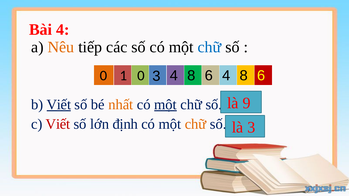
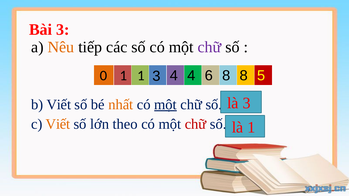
Bài 4: 4 -> 3
chữ at (209, 47) colour: blue -> purple
1 0: 0 -> 1
8 at (191, 76): 8 -> 4
6 4: 4 -> 8
6 at (261, 76): 6 -> 5
là 9: 9 -> 3
Viết at (59, 105) underline: present -> none
Viết at (58, 124) colour: red -> orange
định: định -> theo
chữ at (196, 124) colour: orange -> red
là 3: 3 -> 1
